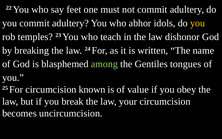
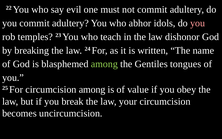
feet: feet -> evil
you at (198, 23) colour: yellow -> pink
circumcision known: known -> among
